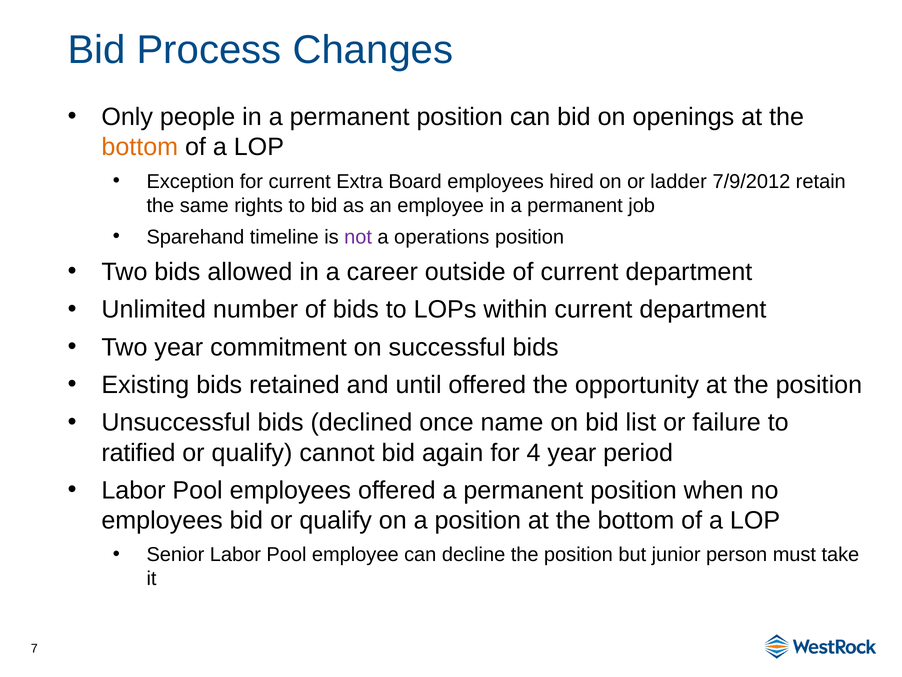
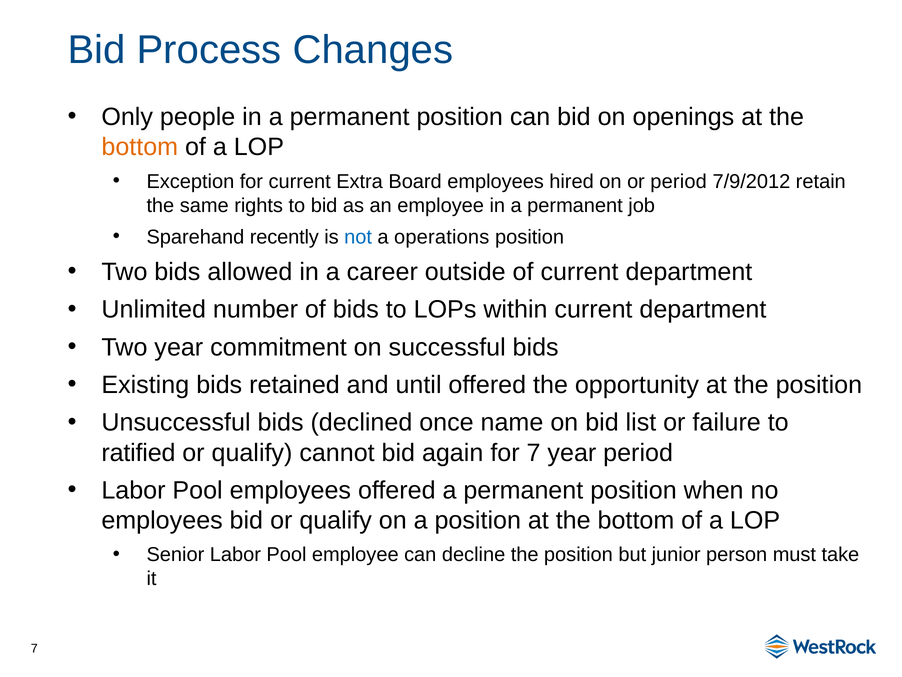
or ladder: ladder -> period
timeline: timeline -> recently
not colour: purple -> blue
for 4: 4 -> 7
